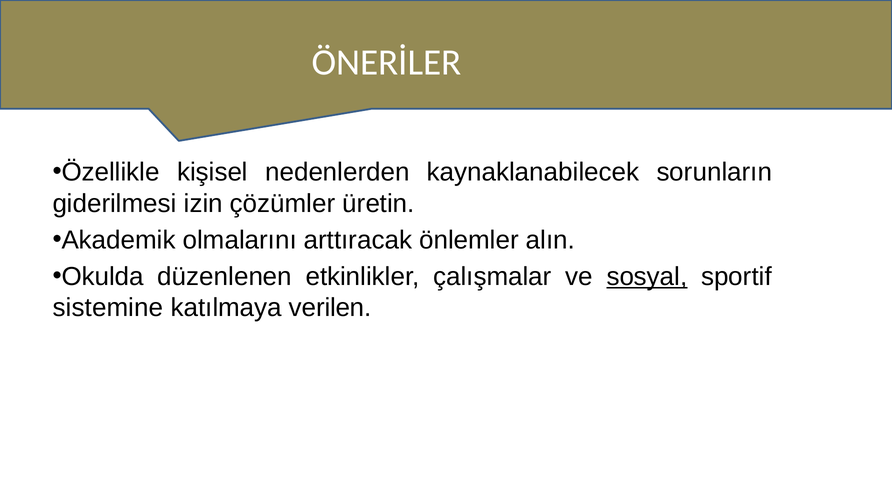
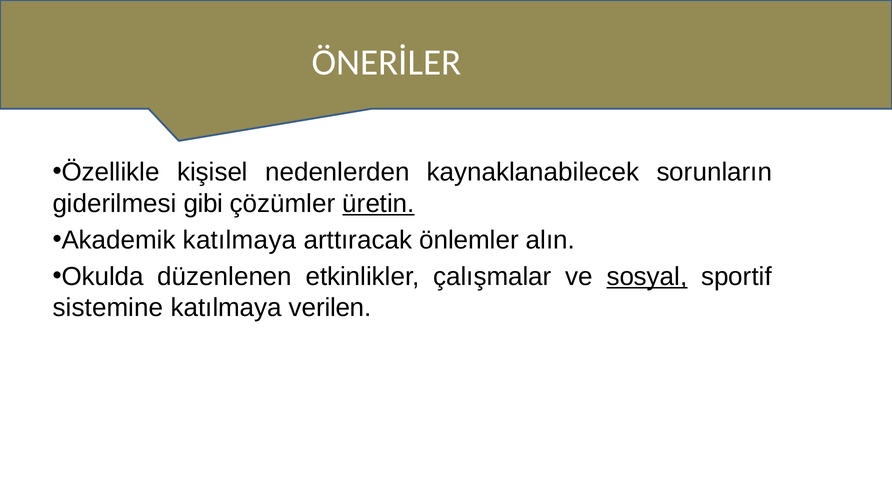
izin: izin -> gibi
üretin underline: none -> present
Akademik olmalarını: olmalarını -> katılmaya
